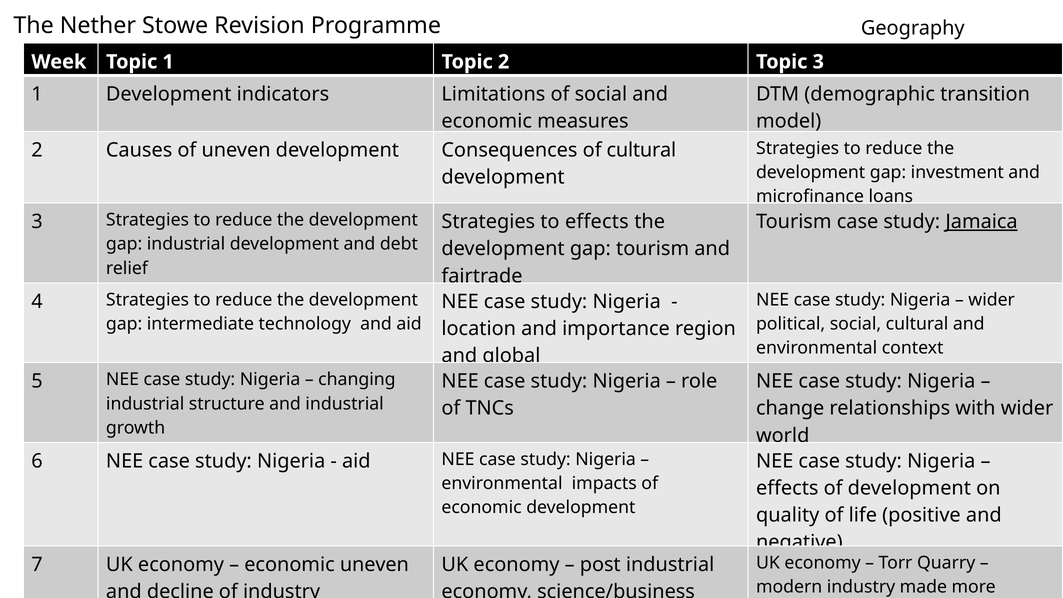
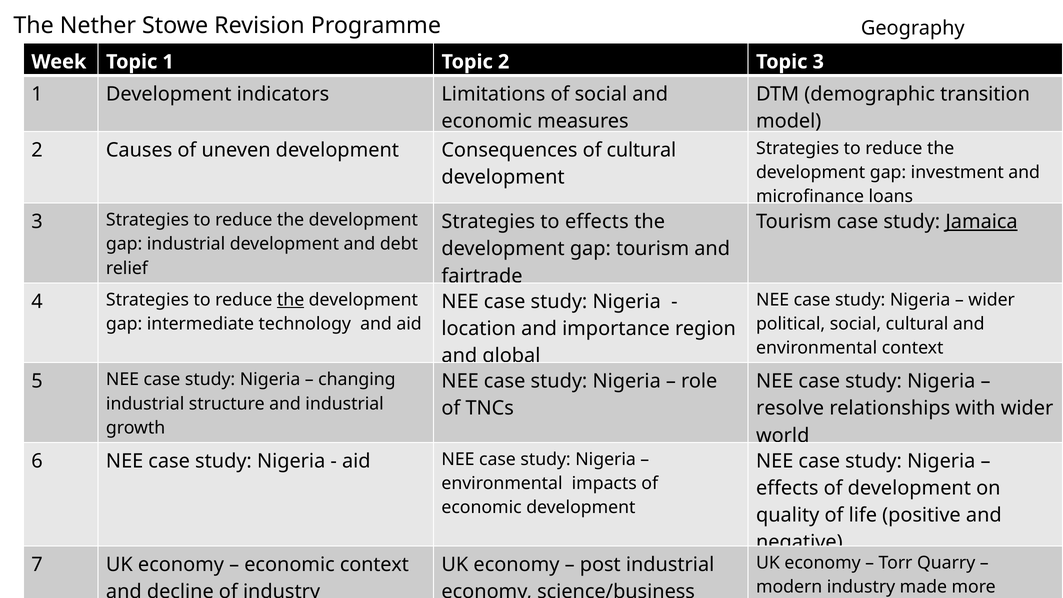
the at (291, 300) underline: none -> present
change at (790, 408): change -> resolve
economic uneven: uneven -> context
